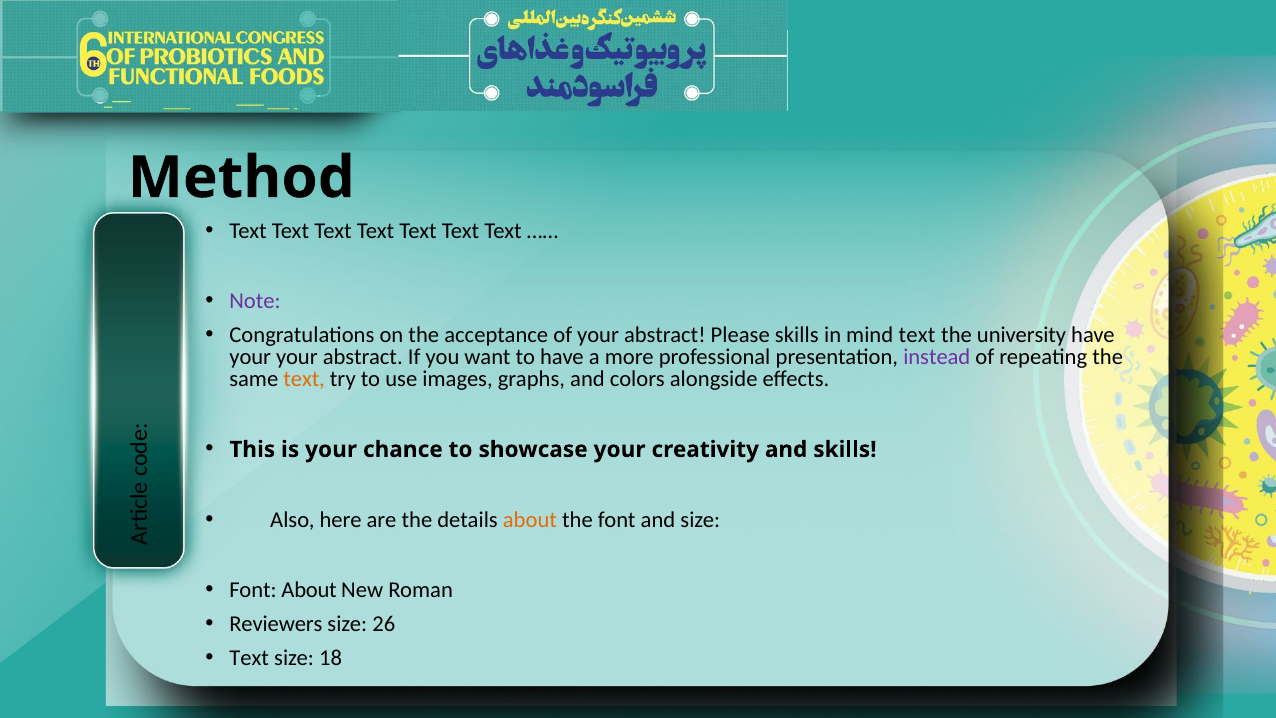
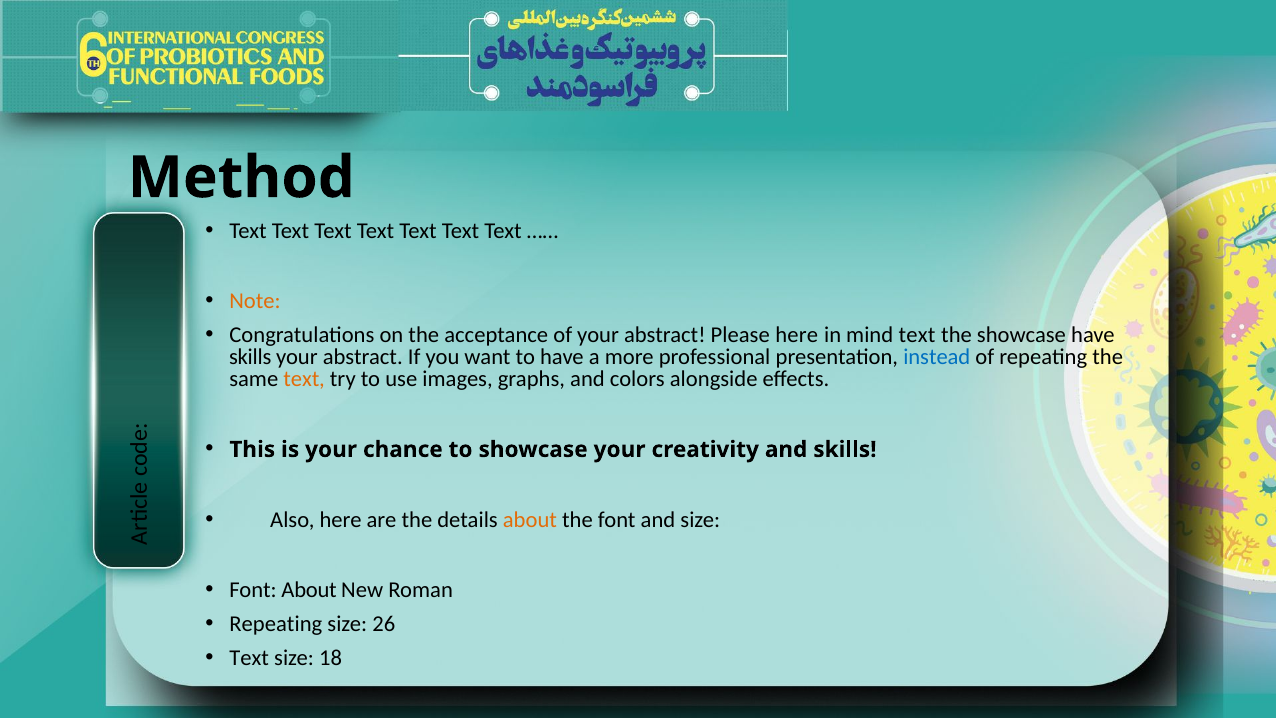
Note colour: purple -> orange
Please skills: skills -> here
the university: university -> showcase
your at (250, 357): your -> skills
instead colour: purple -> blue
Reviewers at (276, 624): Reviewers -> Repeating
